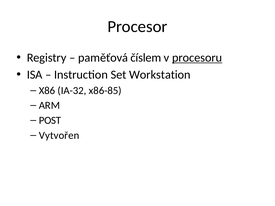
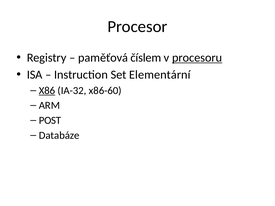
Workstation: Workstation -> Elementární
X86 underline: none -> present
x86-85: x86-85 -> x86-60
Vytvořen: Vytvořen -> Databáze
